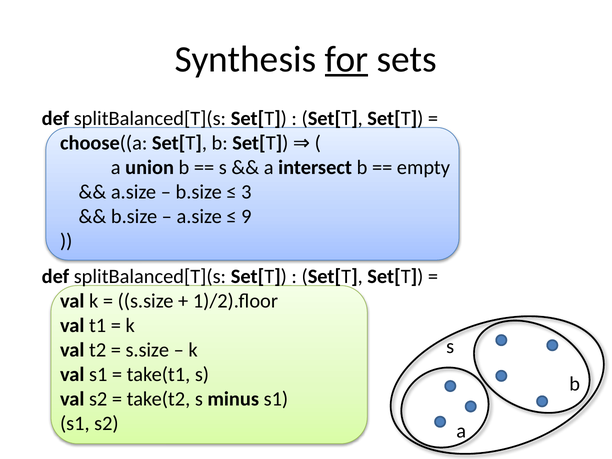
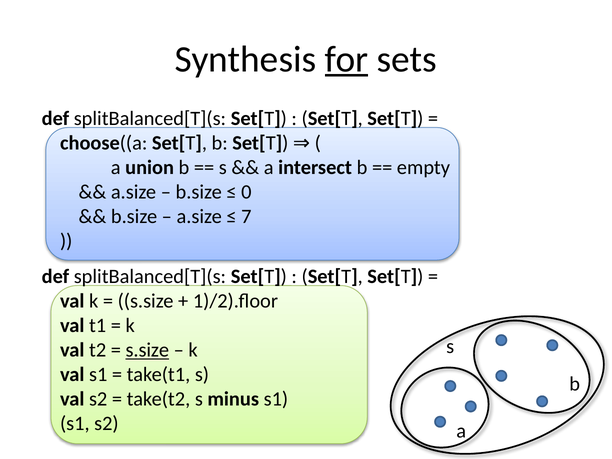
3: 3 -> 0
9: 9 -> 7
s.size at (147, 350) underline: none -> present
